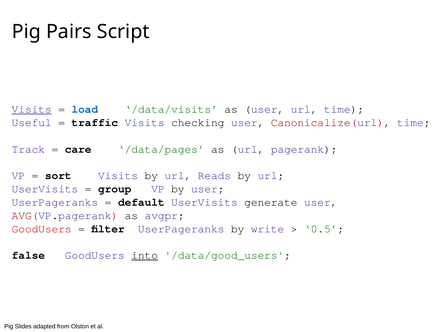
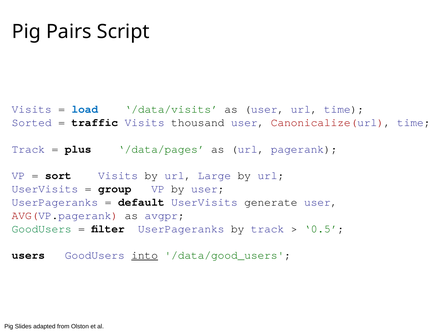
Visits at (32, 109) underline: present -> none
Useful: Useful -> Sorted
checking: checking -> thousand
care: care -> plus
Reads: Reads -> Large
GoodUsers at (42, 229) colour: red -> green
by write: write -> track
false: false -> users
